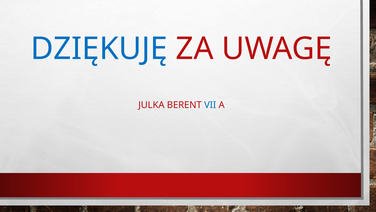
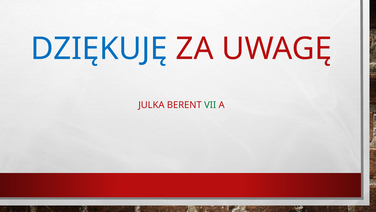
VII colour: blue -> green
